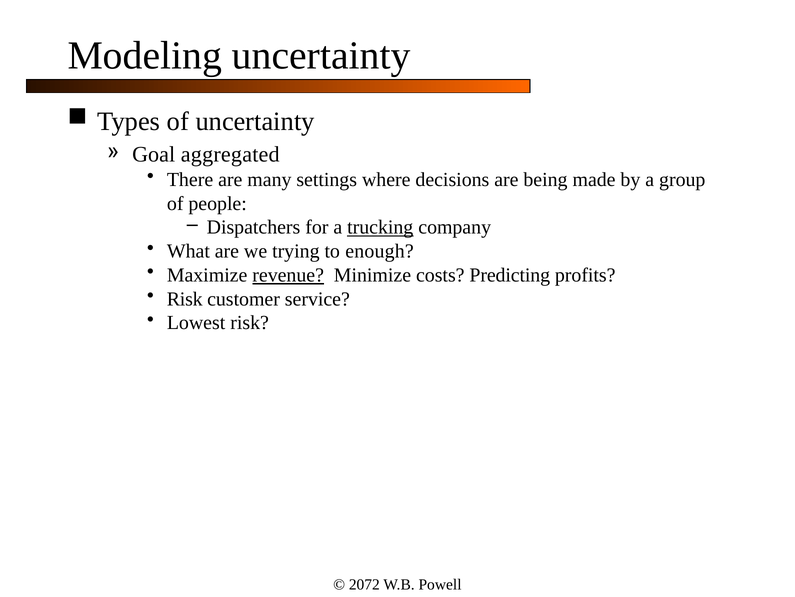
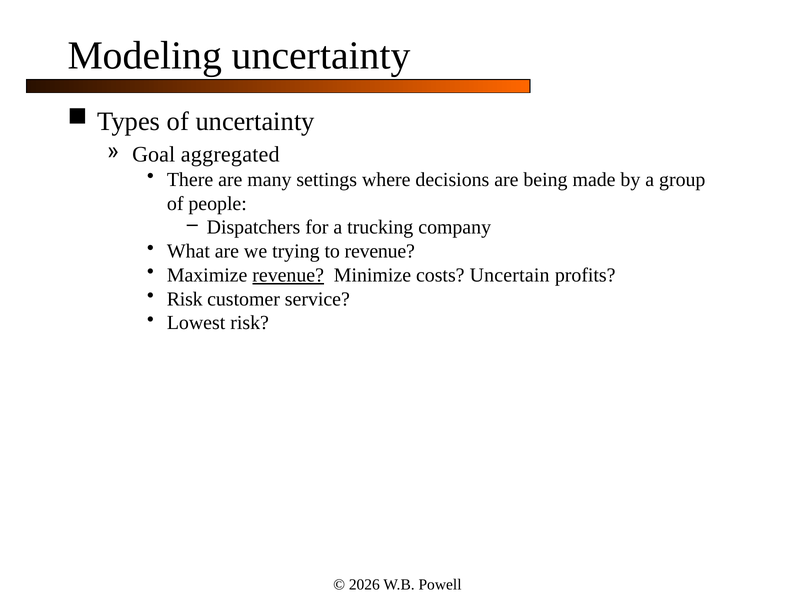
trucking underline: present -> none
to enough: enough -> revenue
Predicting: Predicting -> Uncertain
2072: 2072 -> 2026
